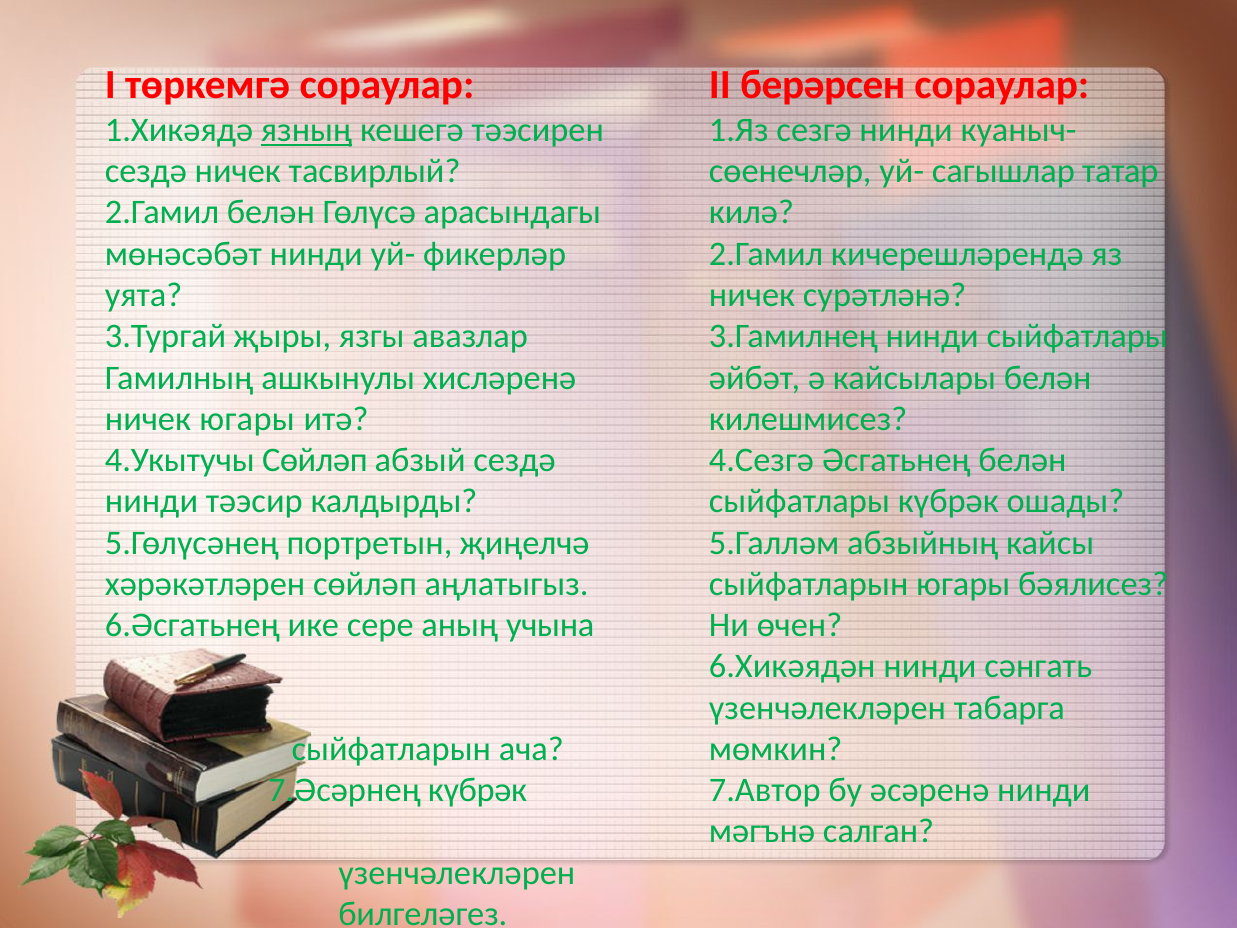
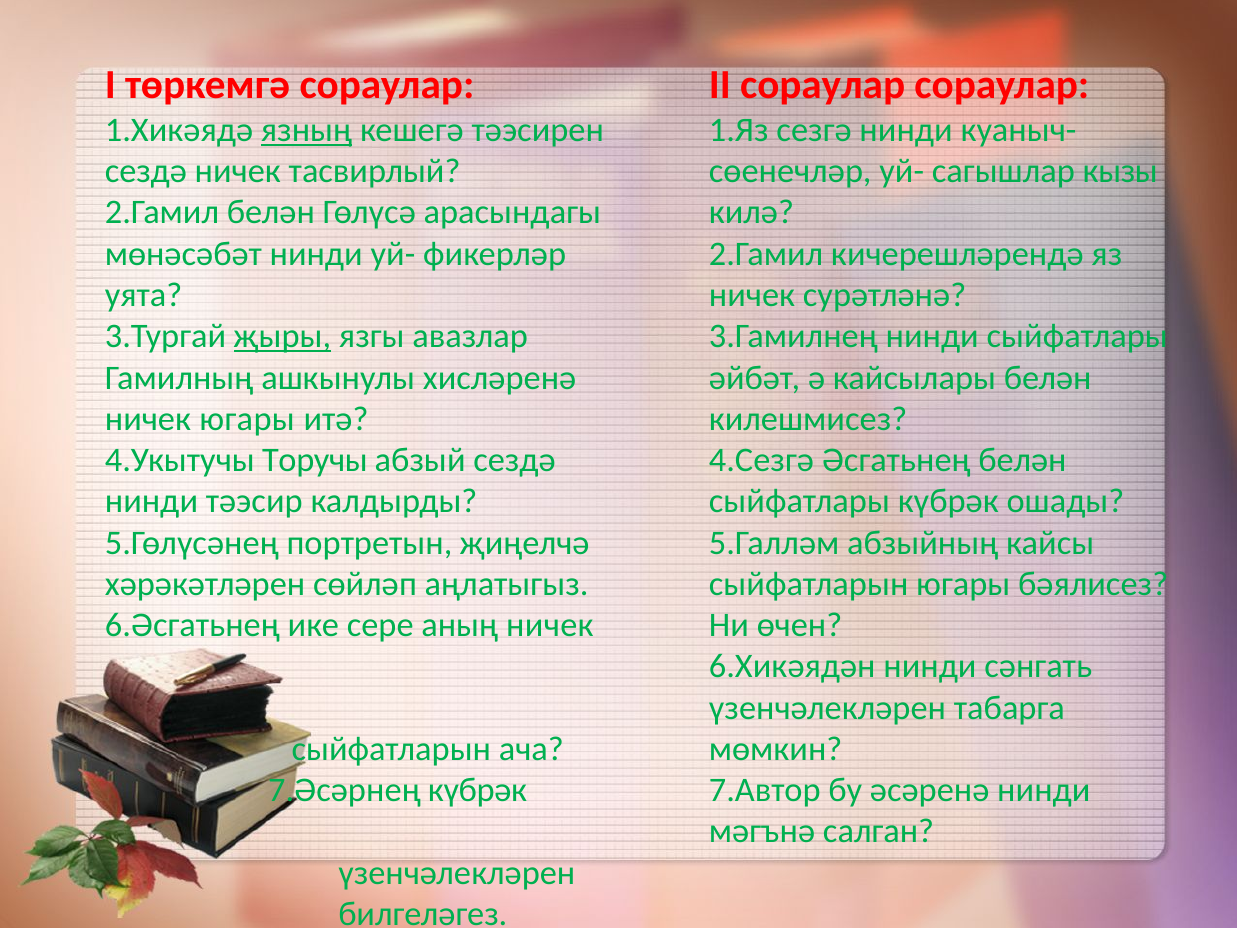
II берәрсен: берәрсен -> сораулар
татар: татар -> кызы
җыры underline: none -> present
4.Укытучы Сөйләп: Сөйләп -> Торучы
аның учына: учына -> ничек
